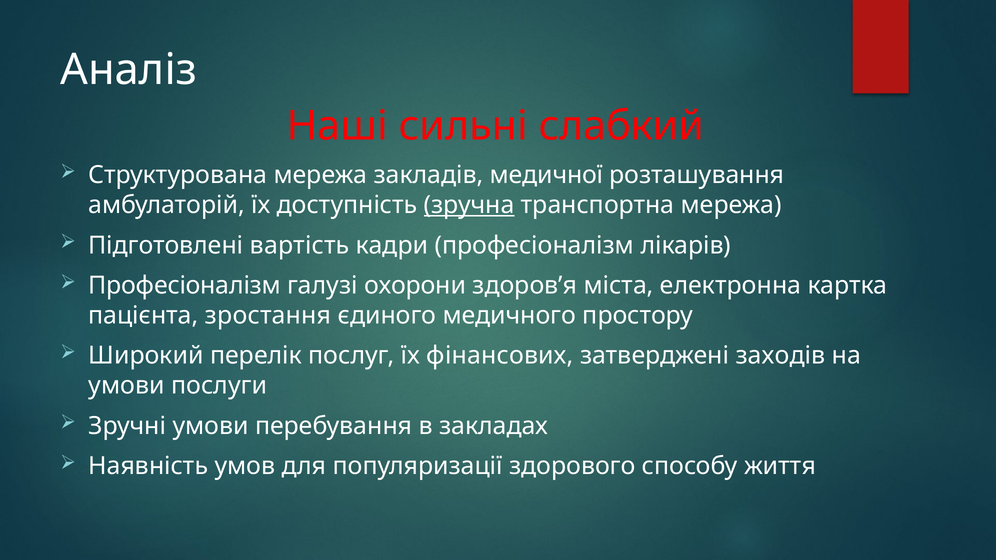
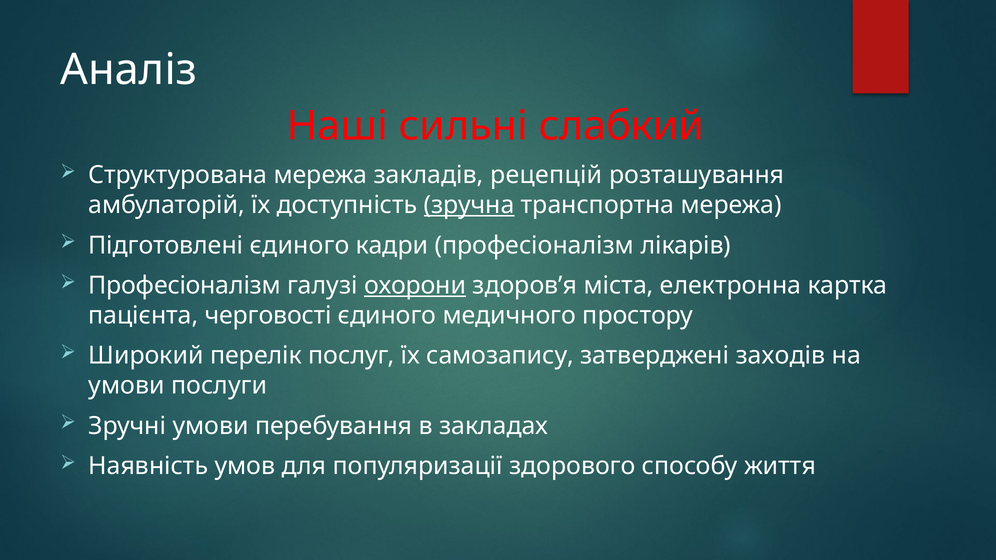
медичної: медичної -> рецепцій
Підготовлені вартість: вартість -> єдиного
охорони underline: none -> present
зростання: зростання -> черговості
фінансових: фінансових -> самозапису
